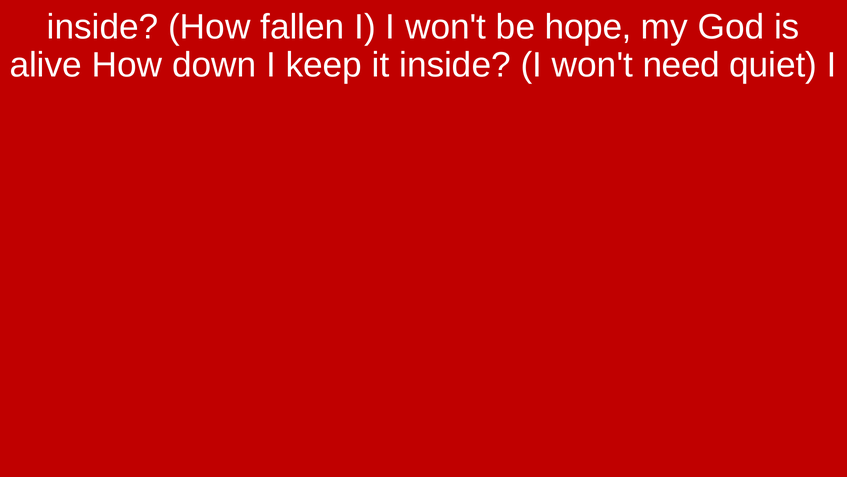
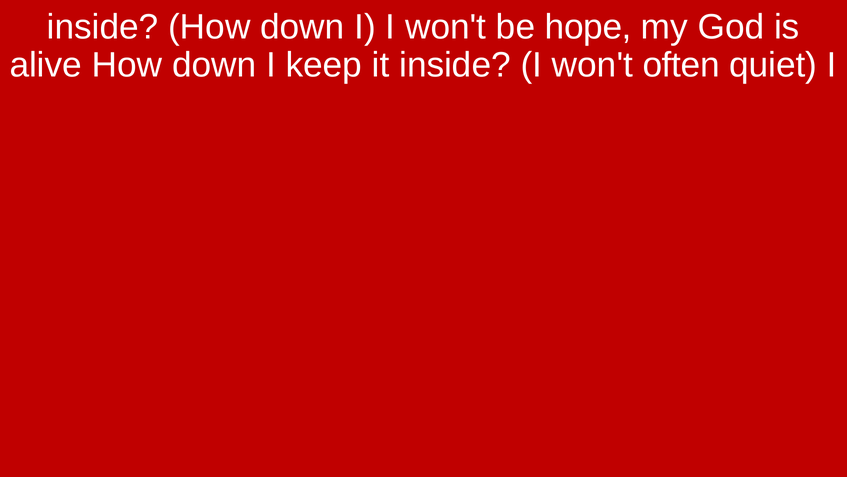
inside How fallen: fallen -> down
need: need -> often
